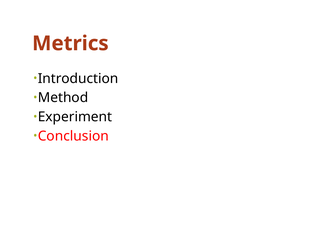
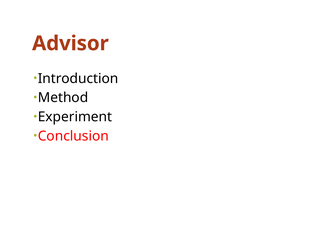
Metrics: Metrics -> Advisor
